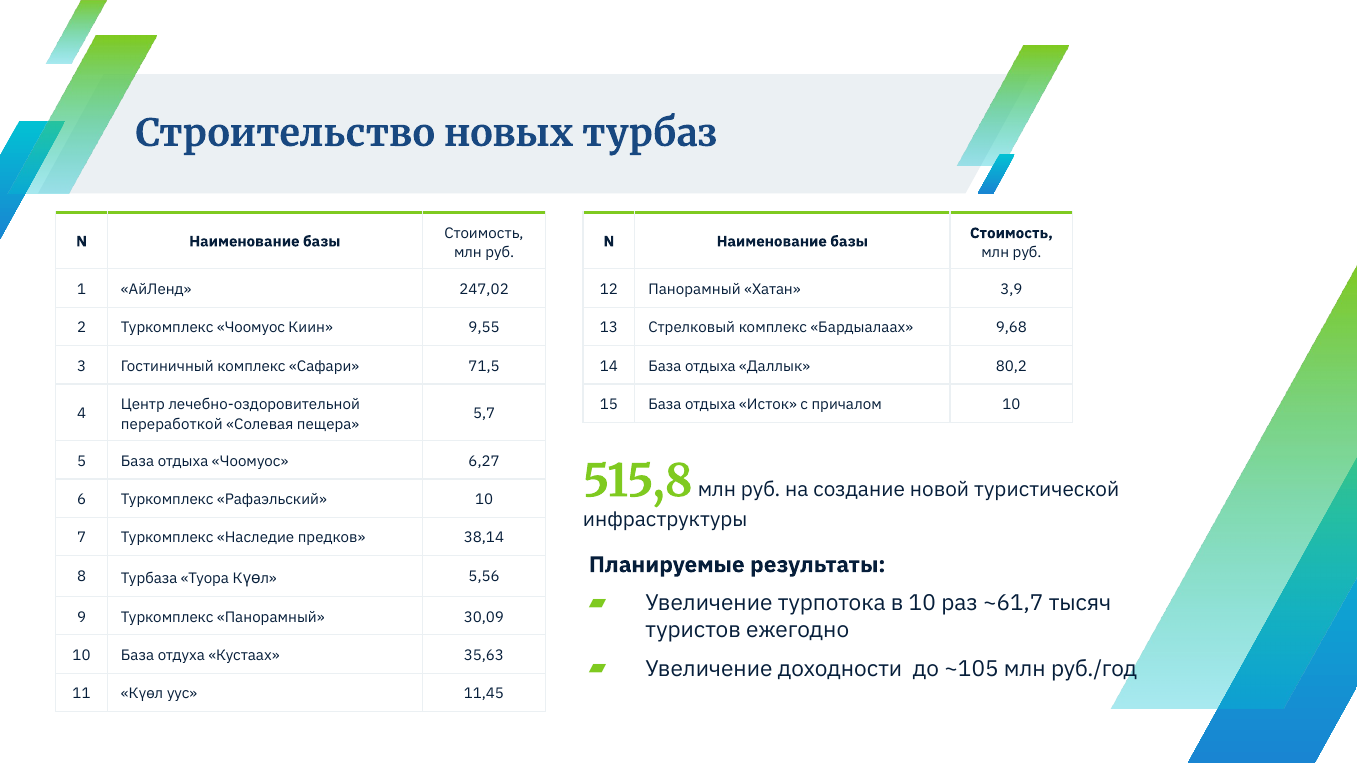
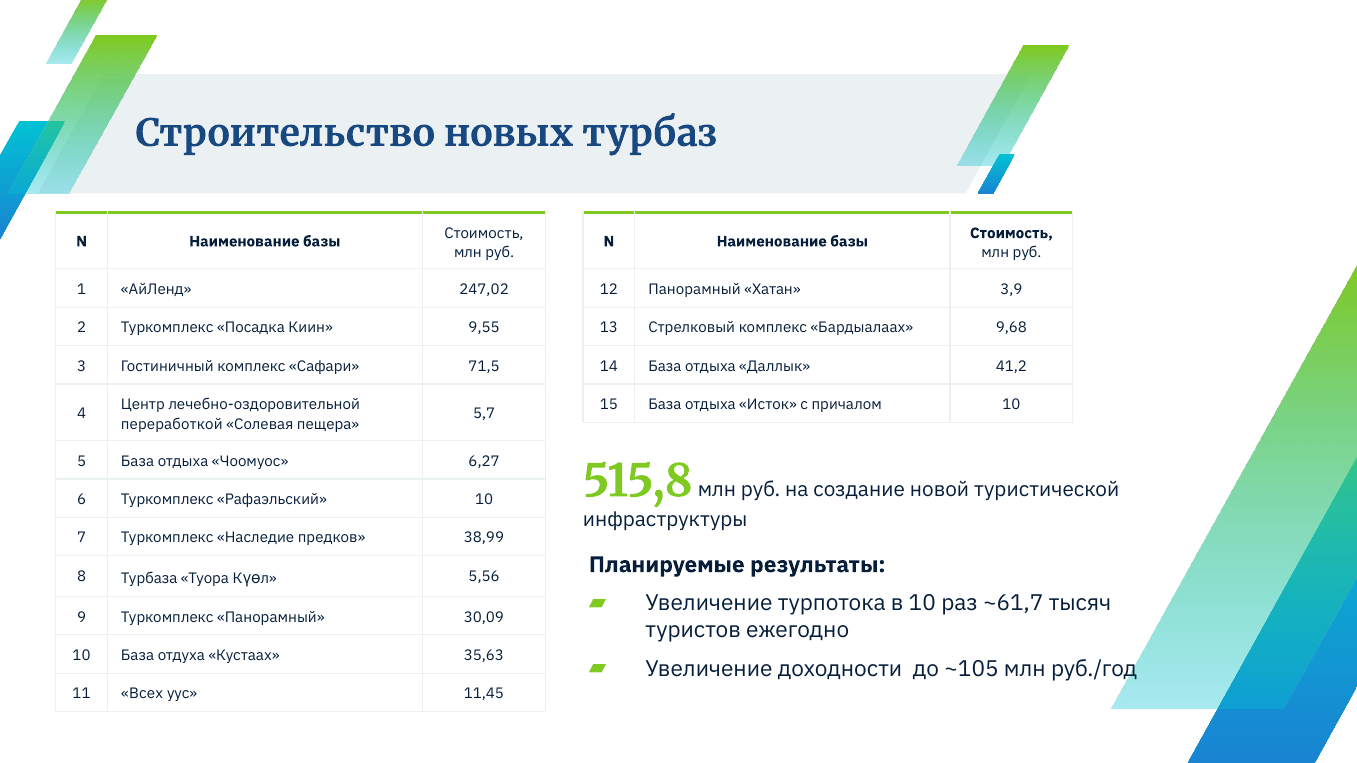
Туркомплекс Чоомуос: Чоомуос -> Посадка
80,2: 80,2 -> 41,2
38,14: 38,14 -> 38,99
11 Күөл: Күөл -> Всех
